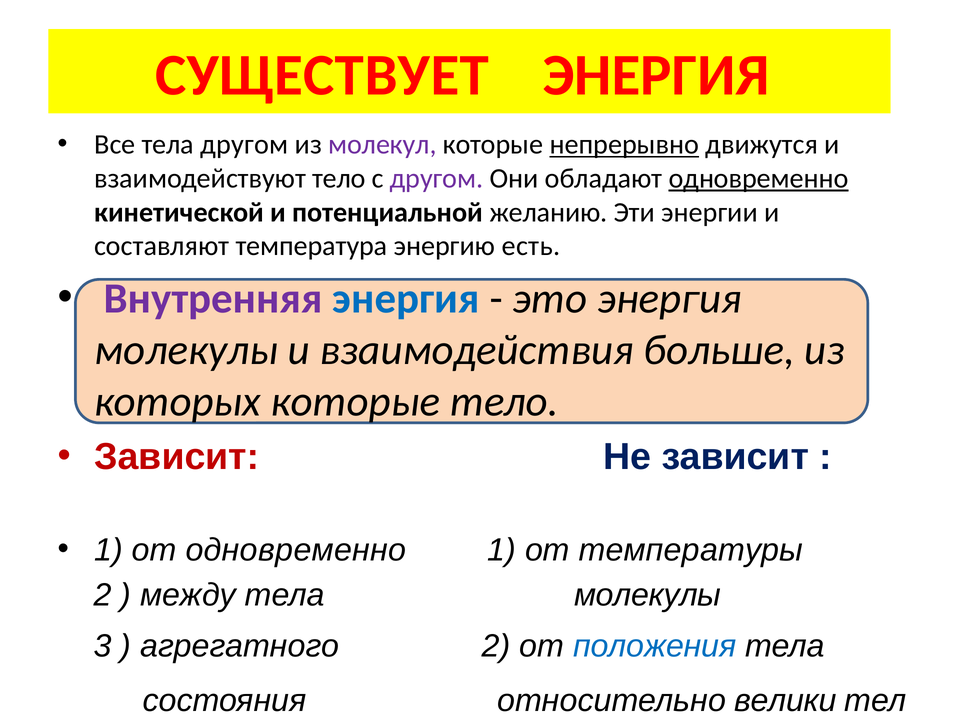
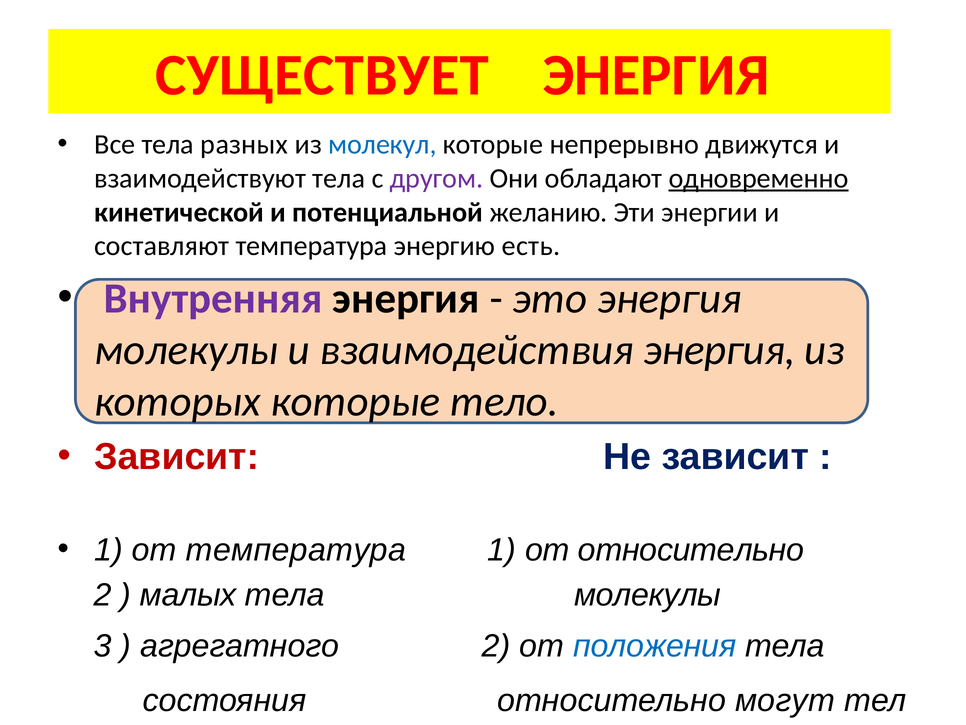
тела другом: другом -> разных
молекул colour: purple -> blue
непрерывно underline: present -> none
взаимодействуют тело: тело -> тела
энергия at (406, 298) colour: blue -> black
взаимодействия больше: больше -> энергия
от одновременно: одновременно -> температура
от температуры: температуры -> относительно
между: между -> малых
велики: велики -> могут
